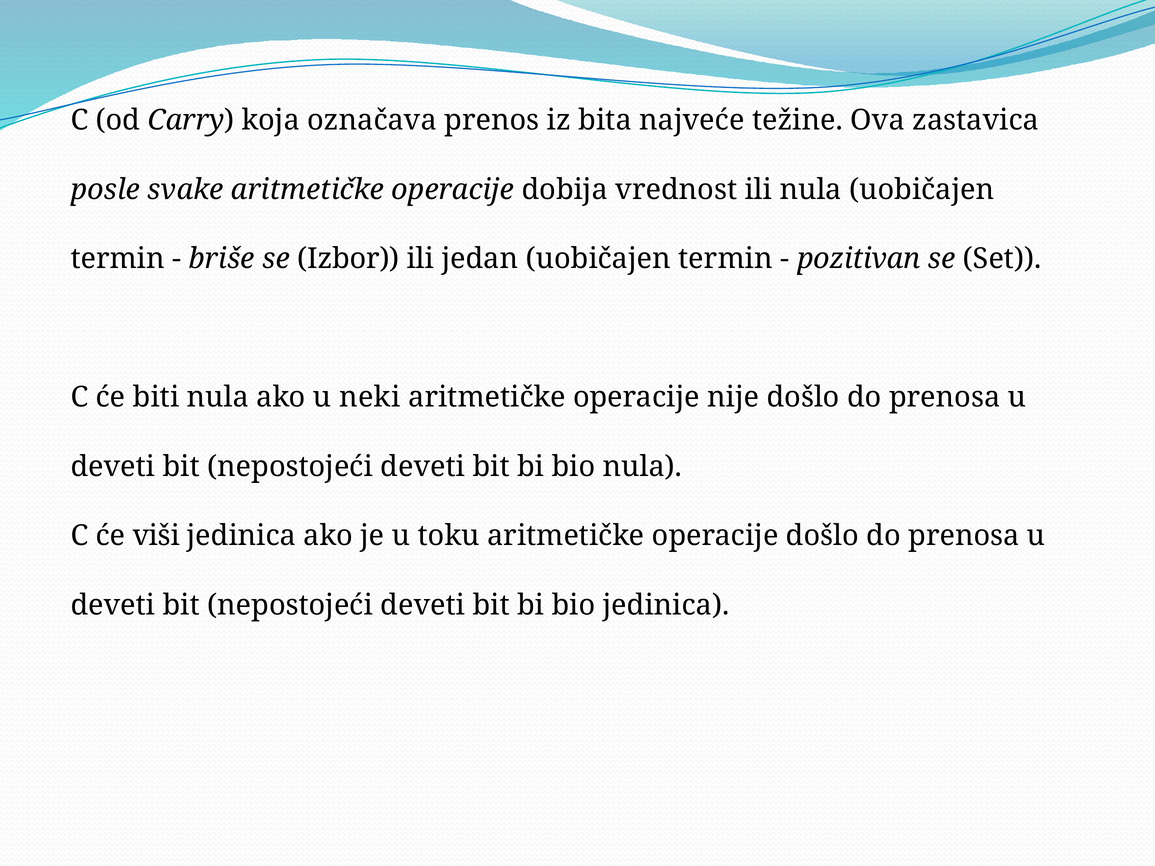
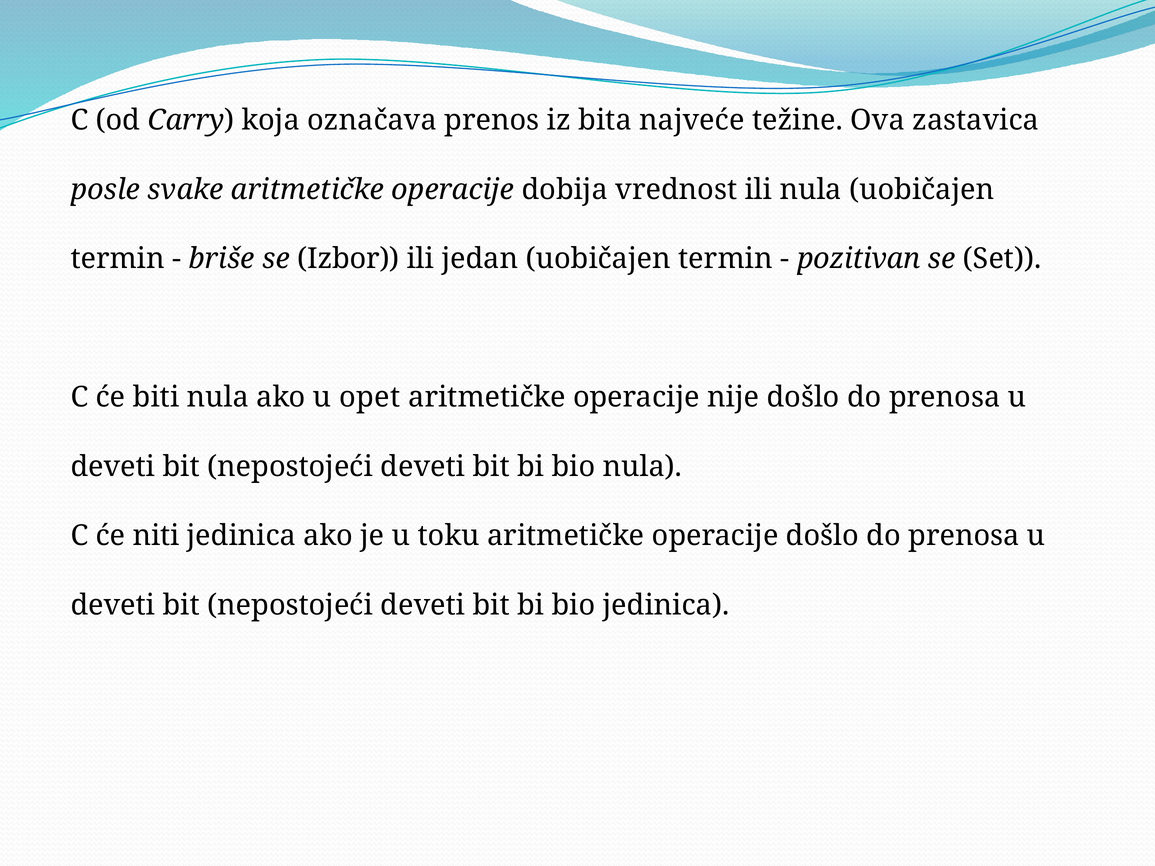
neki: neki -> opet
viši: viši -> niti
